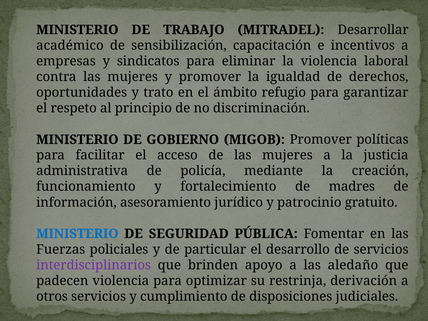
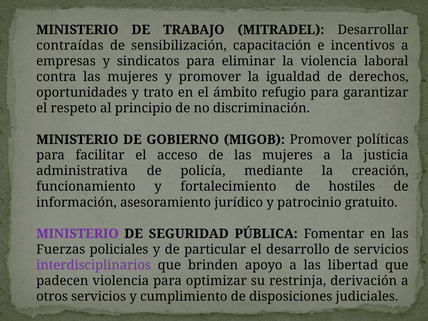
académico: académico -> contraídas
madres: madres -> hostiles
MINISTERIO at (77, 234) colour: blue -> purple
aledaño: aledaño -> libertad
